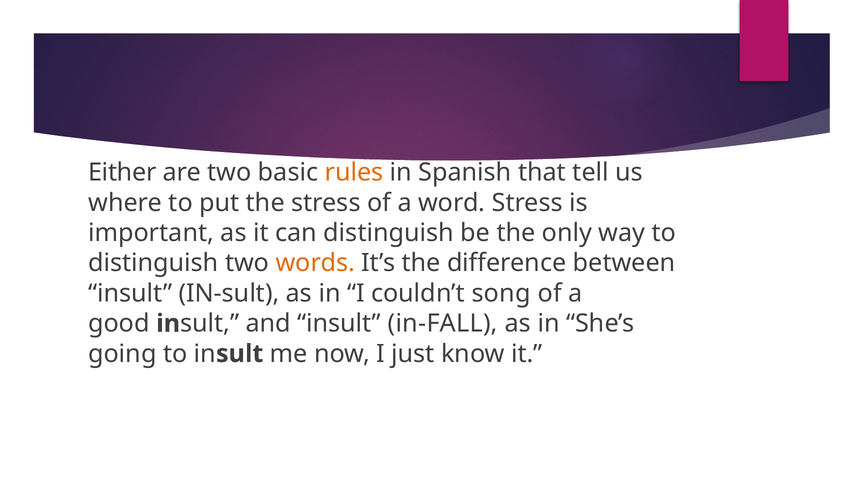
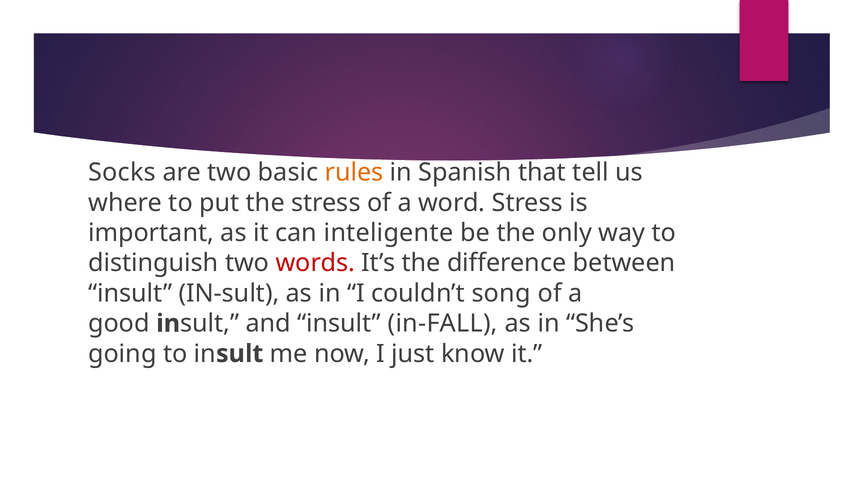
Either: Either -> Socks
can distinguish: distinguish -> inteligente
words colour: orange -> red
